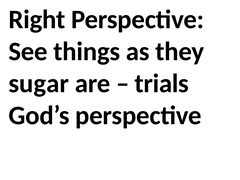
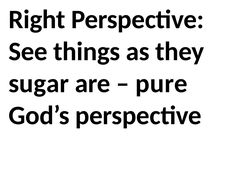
trials: trials -> pure
